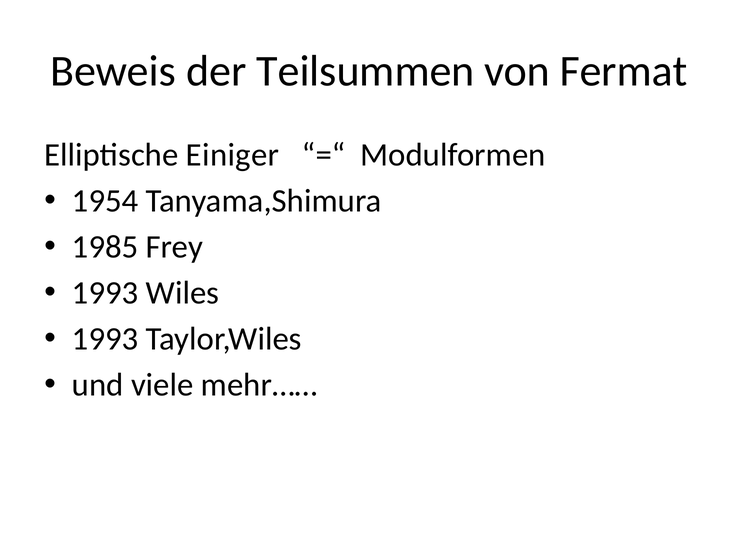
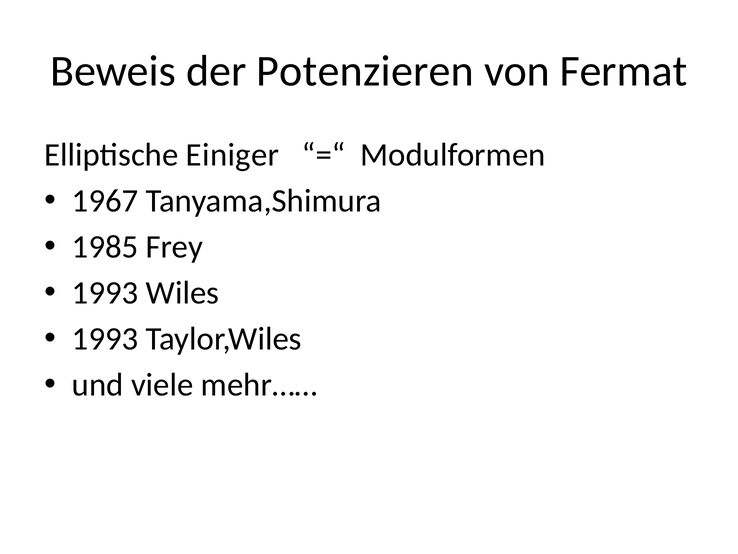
Teilsummen: Teilsummen -> Potenzieren
1954: 1954 -> 1967
